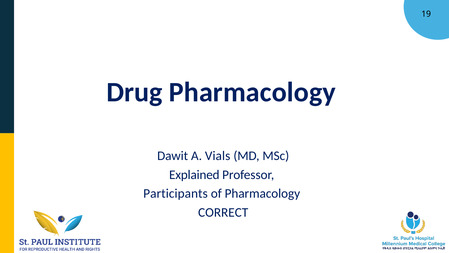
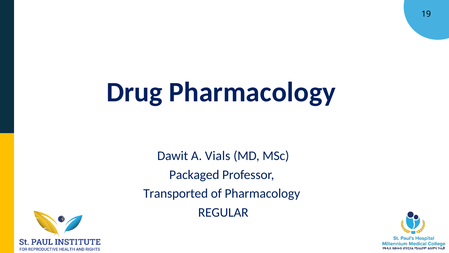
Explained: Explained -> Packaged
Participants: Participants -> Transported
CORRECT: CORRECT -> REGULAR
